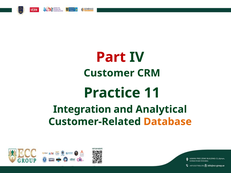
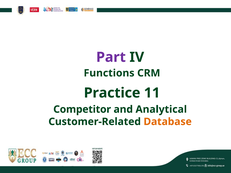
Part colour: red -> purple
Customer: Customer -> Functions
Integration: Integration -> Competitor
